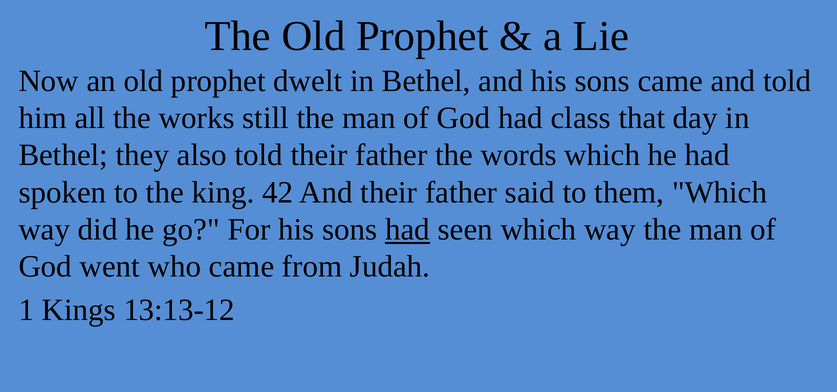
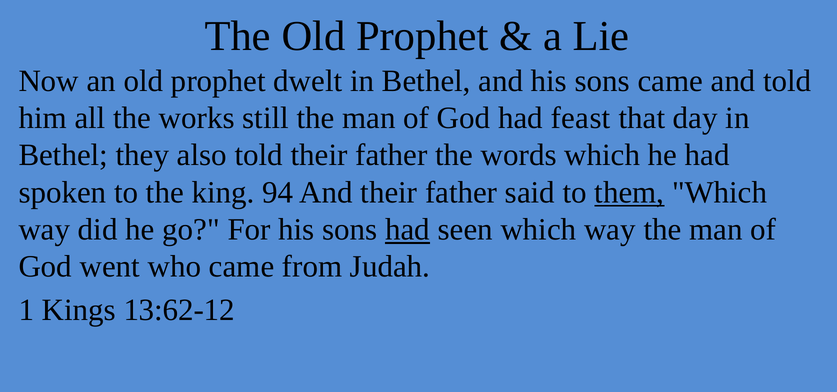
class: class -> feast
42: 42 -> 94
them underline: none -> present
13:13-12: 13:13-12 -> 13:62-12
